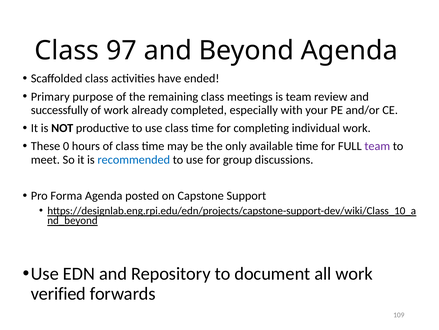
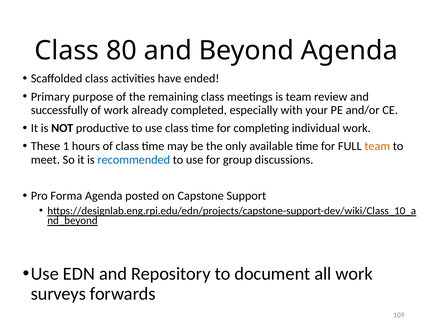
97: 97 -> 80
0: 0 -> 1
team at (377, 146) colour: purple -> orange
verified: verified -> surveys
